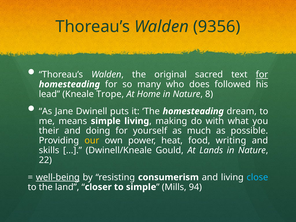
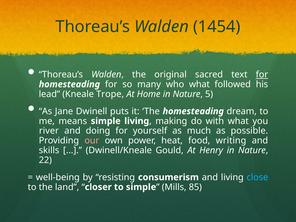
9356: 9356 -> 1454
who does: does -> what
8: 8 -> 5
their: their -> river
our colour: yellow -> pink
Lands: Lands -> Henry
well-being underline: present -> none
94: 94 -> 85
